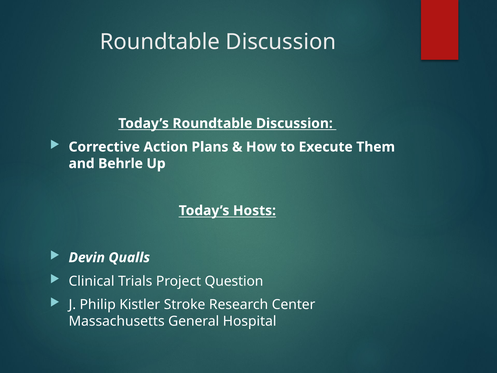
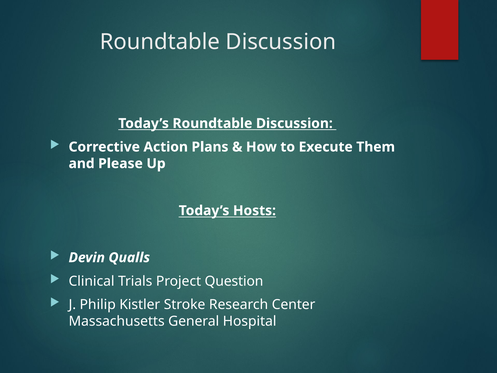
Behrle: Behrle -> Please
